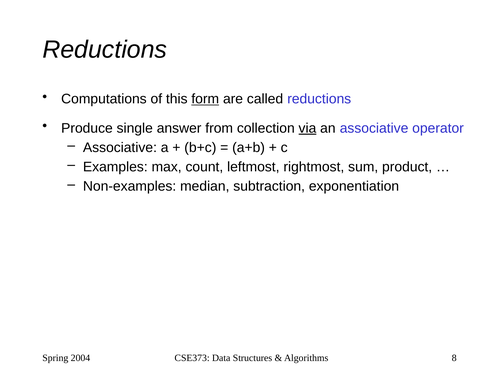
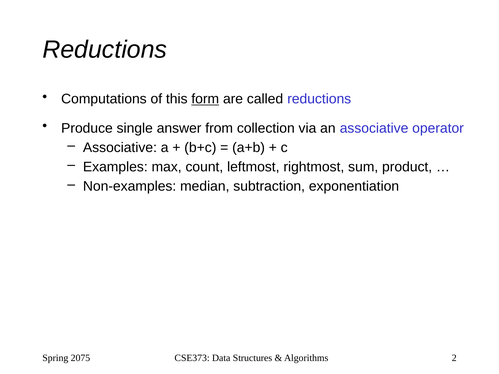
via underline: present -> none
2004: 2004 -> 2075
8: 8 -> 2
